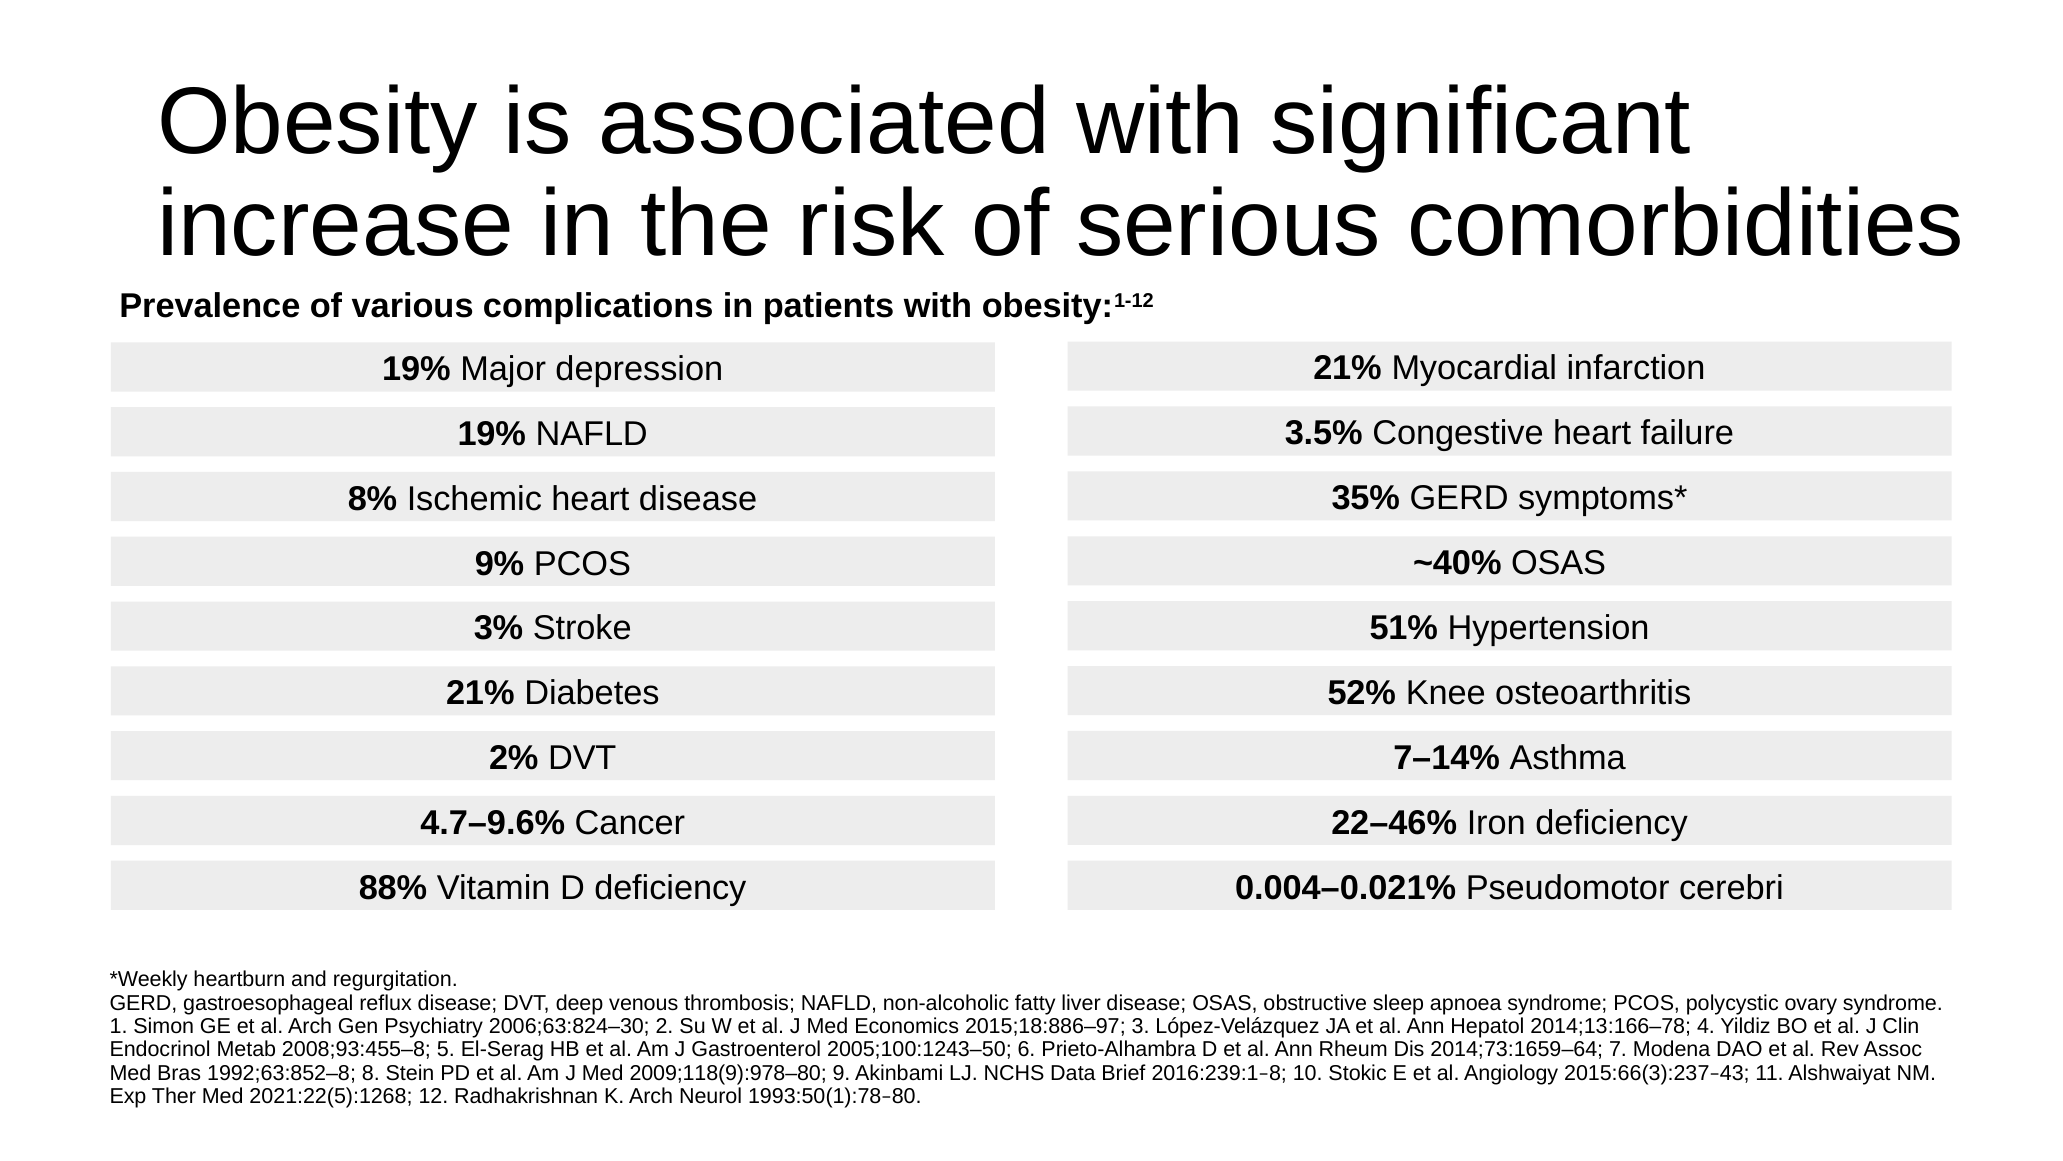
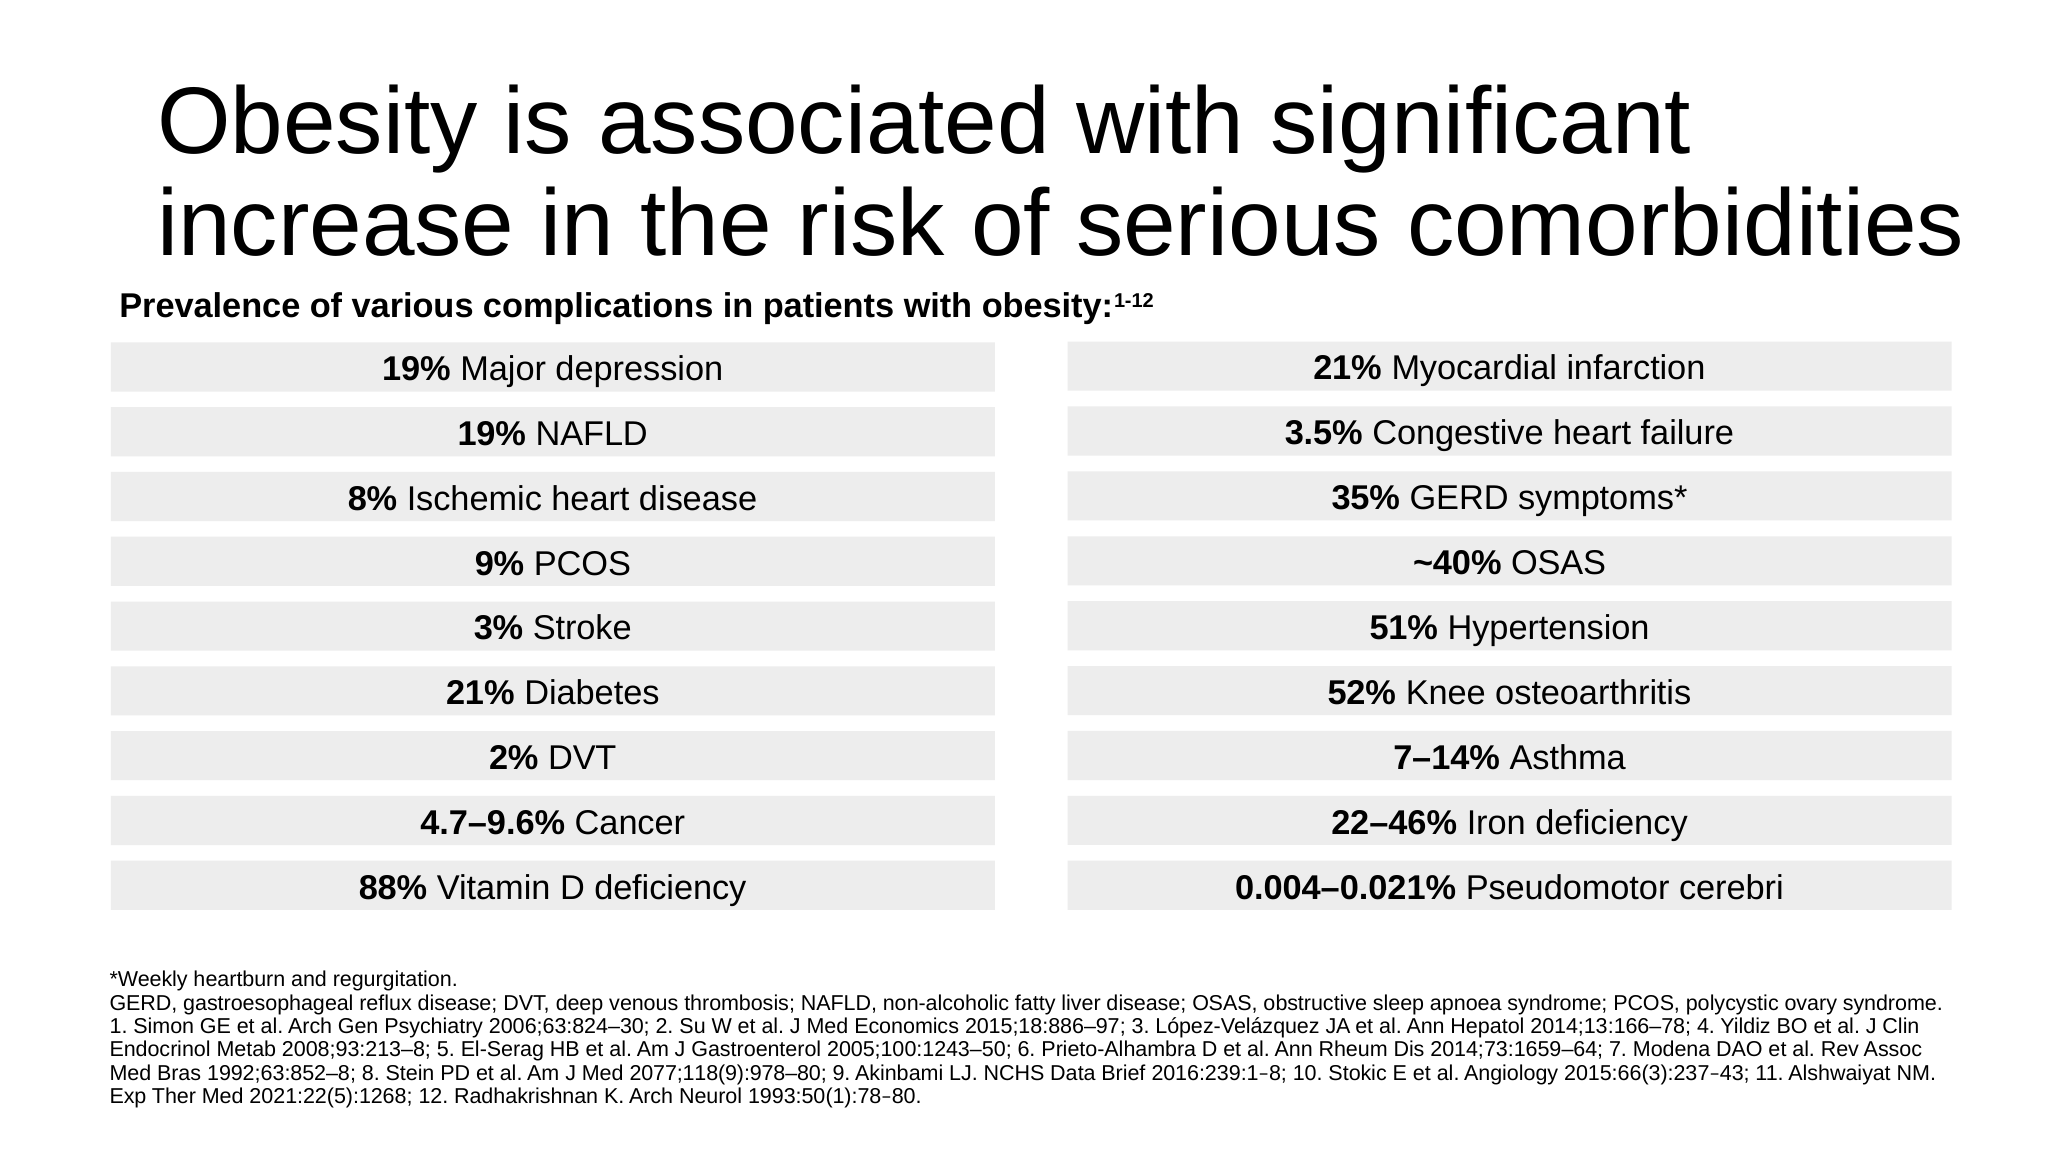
2008;93:455–8: 2008;93:455–8 -> 2008;93:213–8
2009;118(9):978–80: 2009;118(9):978–80 -> 2077;118(9):978–80
